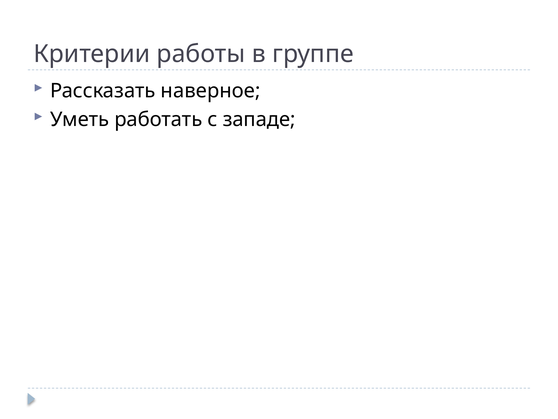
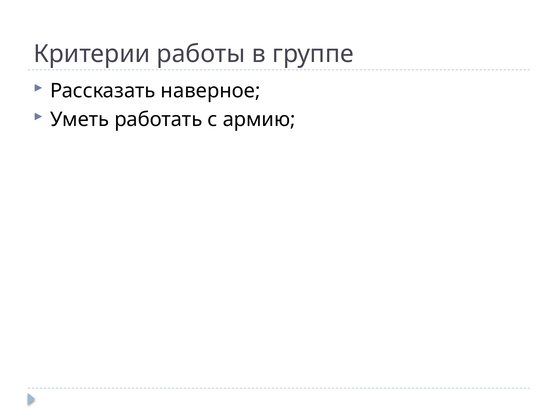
западе: западе -> армию
